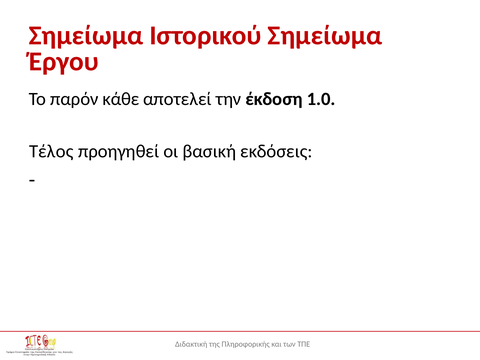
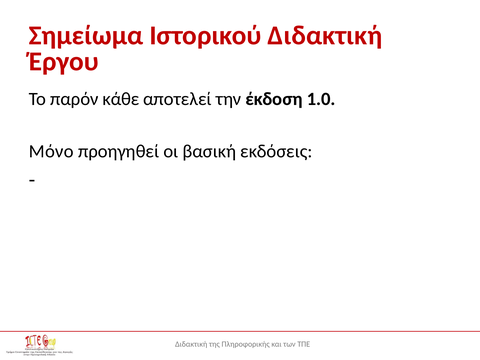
Ιστορικού Σημείωμα: Σημείωμα -> Διδακτική
Τέλος: Τέλος -> Μόνο
